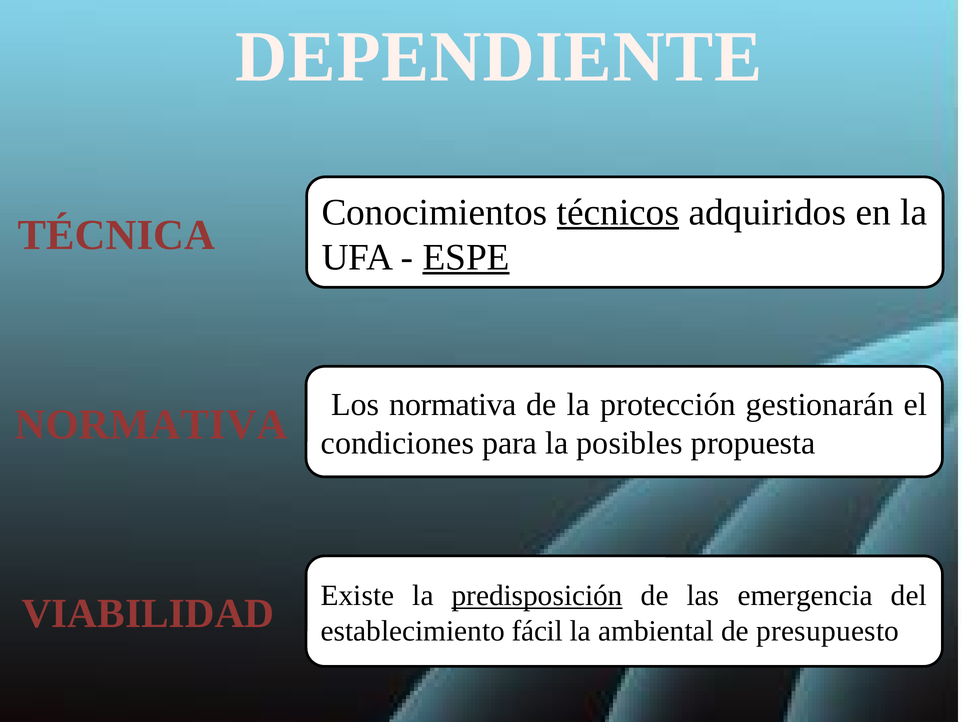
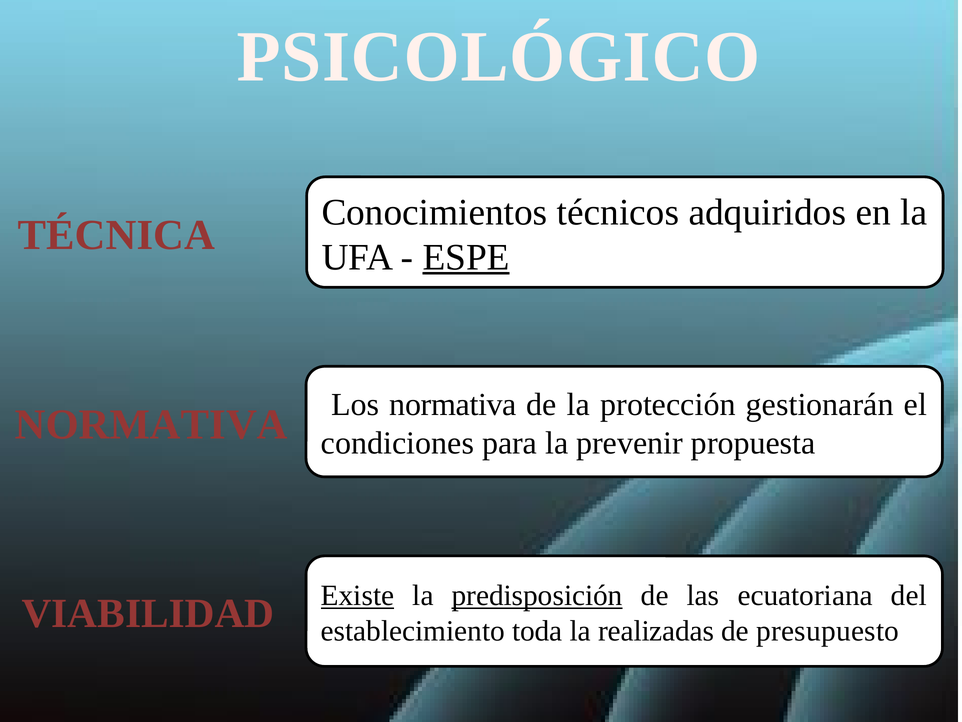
DEPENDIENTE: DEPENDIENTE -> PSICOLÓGICO
técnicos underline: present -> none
posibles: posibles -> prevenir
Existe underline: none -> present
emergencia: emergencia -> ecuatoriana
fácil: fácil -> toda
ambiental: ambiental -> realizadas
